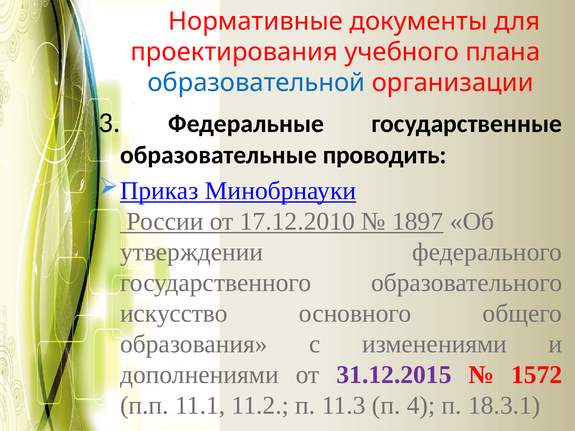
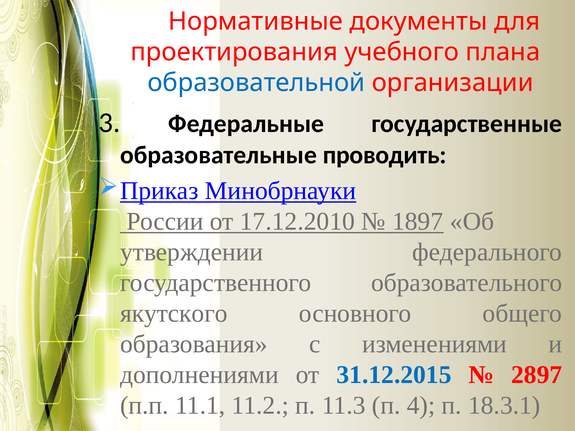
искусство: искусство -> якутского
31.12.2015 colour: purple -> blue
1572: 1572 -> 2897
